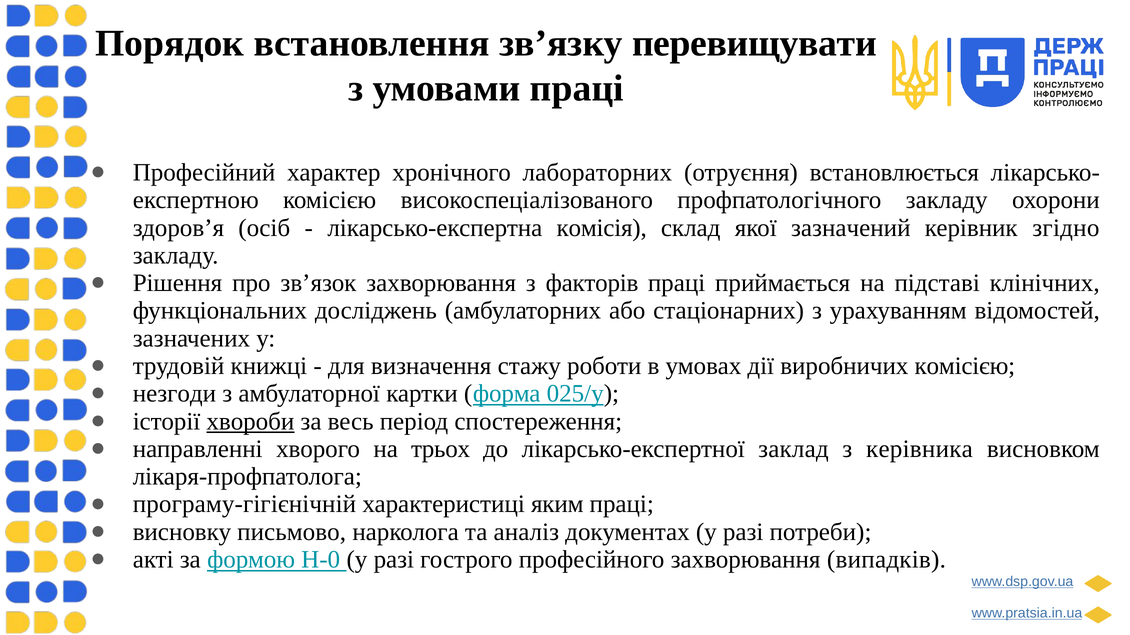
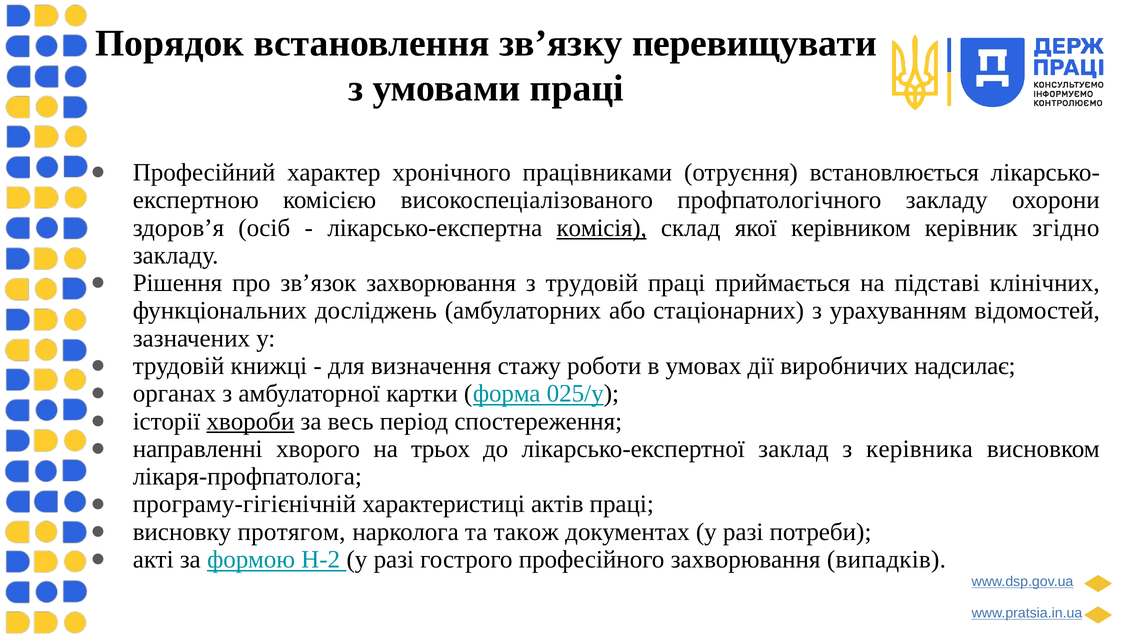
лабораторних: лабораторних -> працівниками
комісія underline: none -> present
зазначений: зазначений -> керівником
з факторів: факторів -> трудовій
виробничих комісією: комісією -> надсилає
незгоди: незгоди -> органах
яким: яким -> актів
письмово: письмово -> протягом
аналіз: аналіз -> також
Н-0: Н-0 -> Н-2
